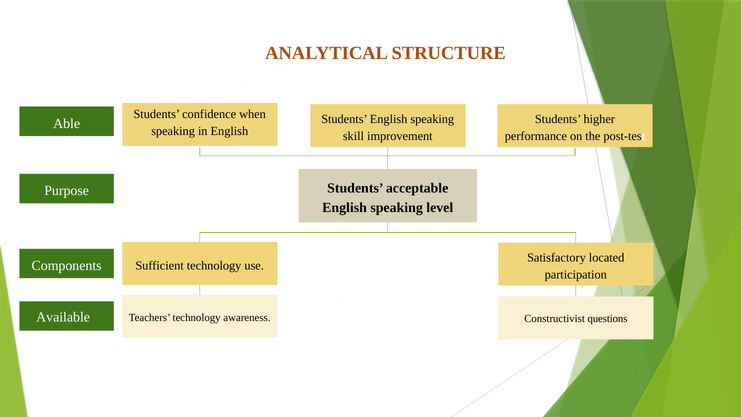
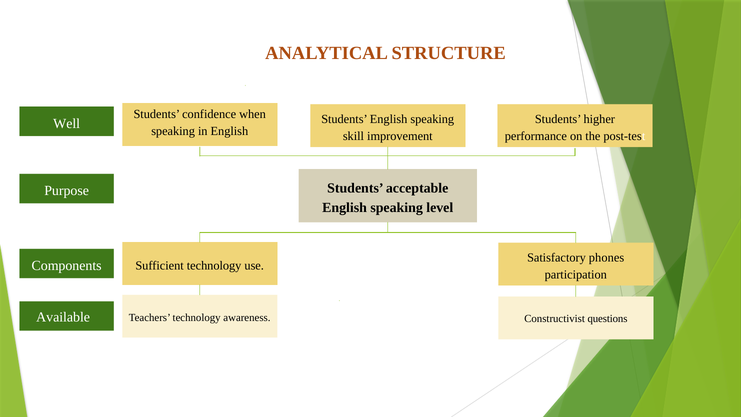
Able: Able -> Well
located: located -> phones
